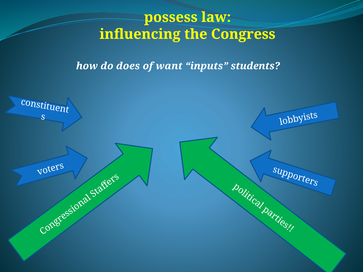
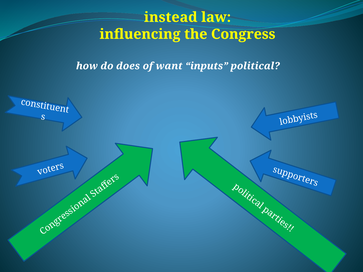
possess: possess -> instead
students: students -> political
